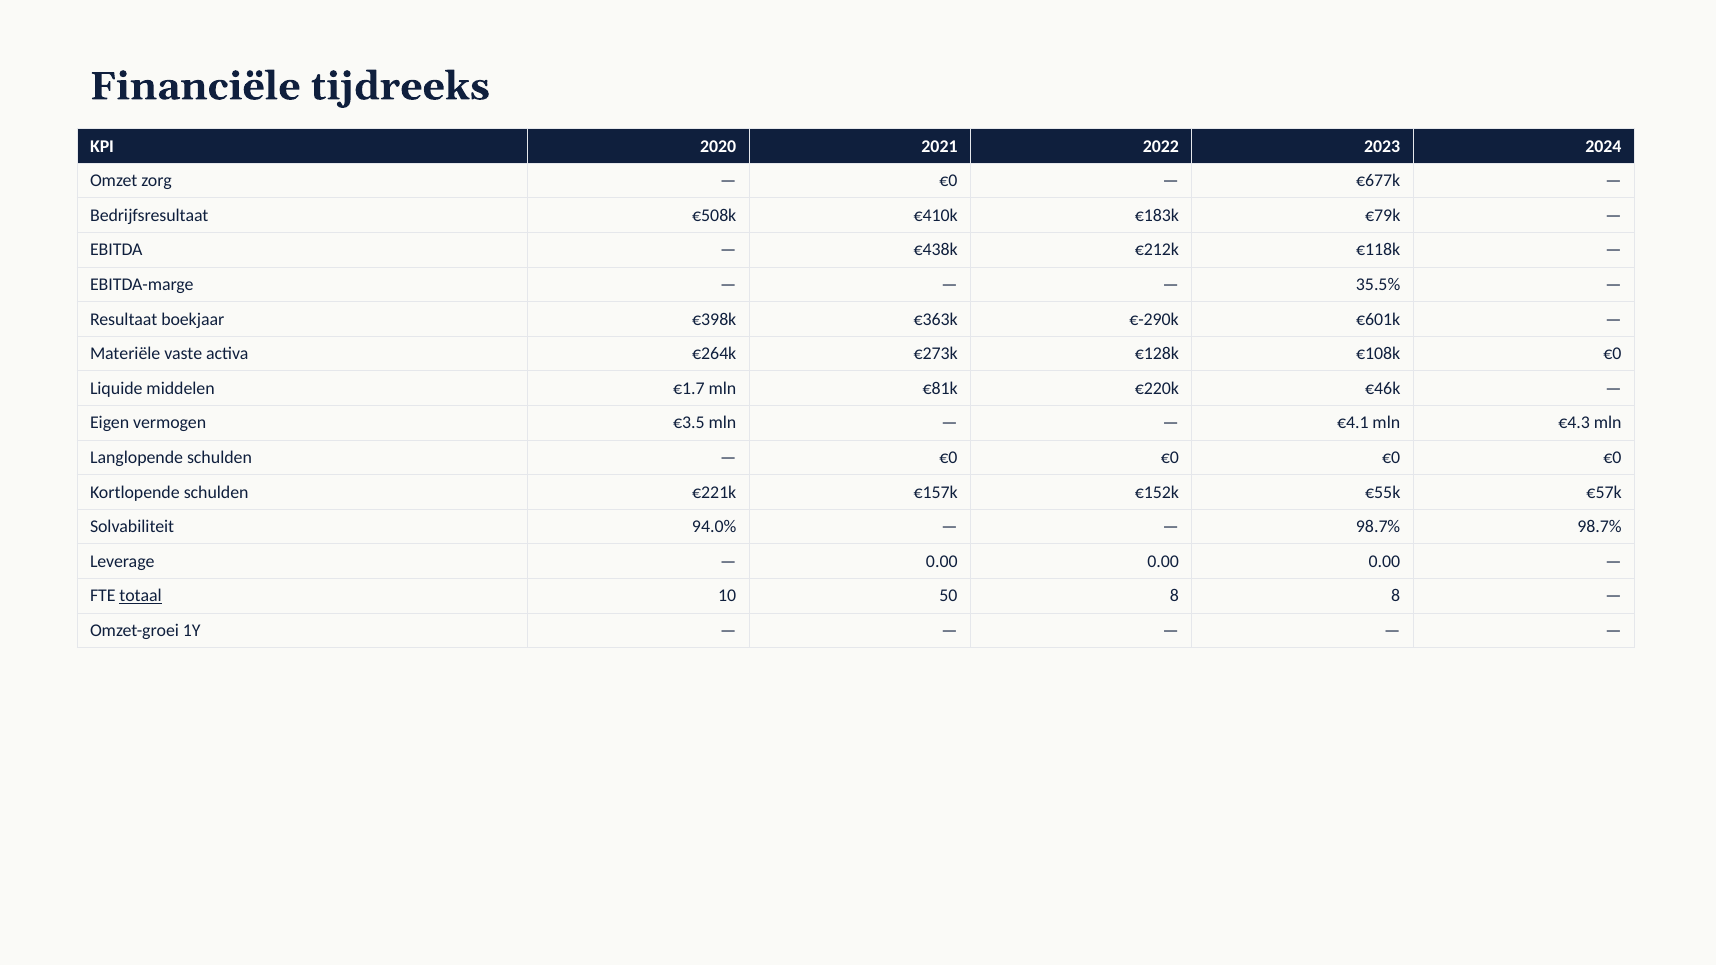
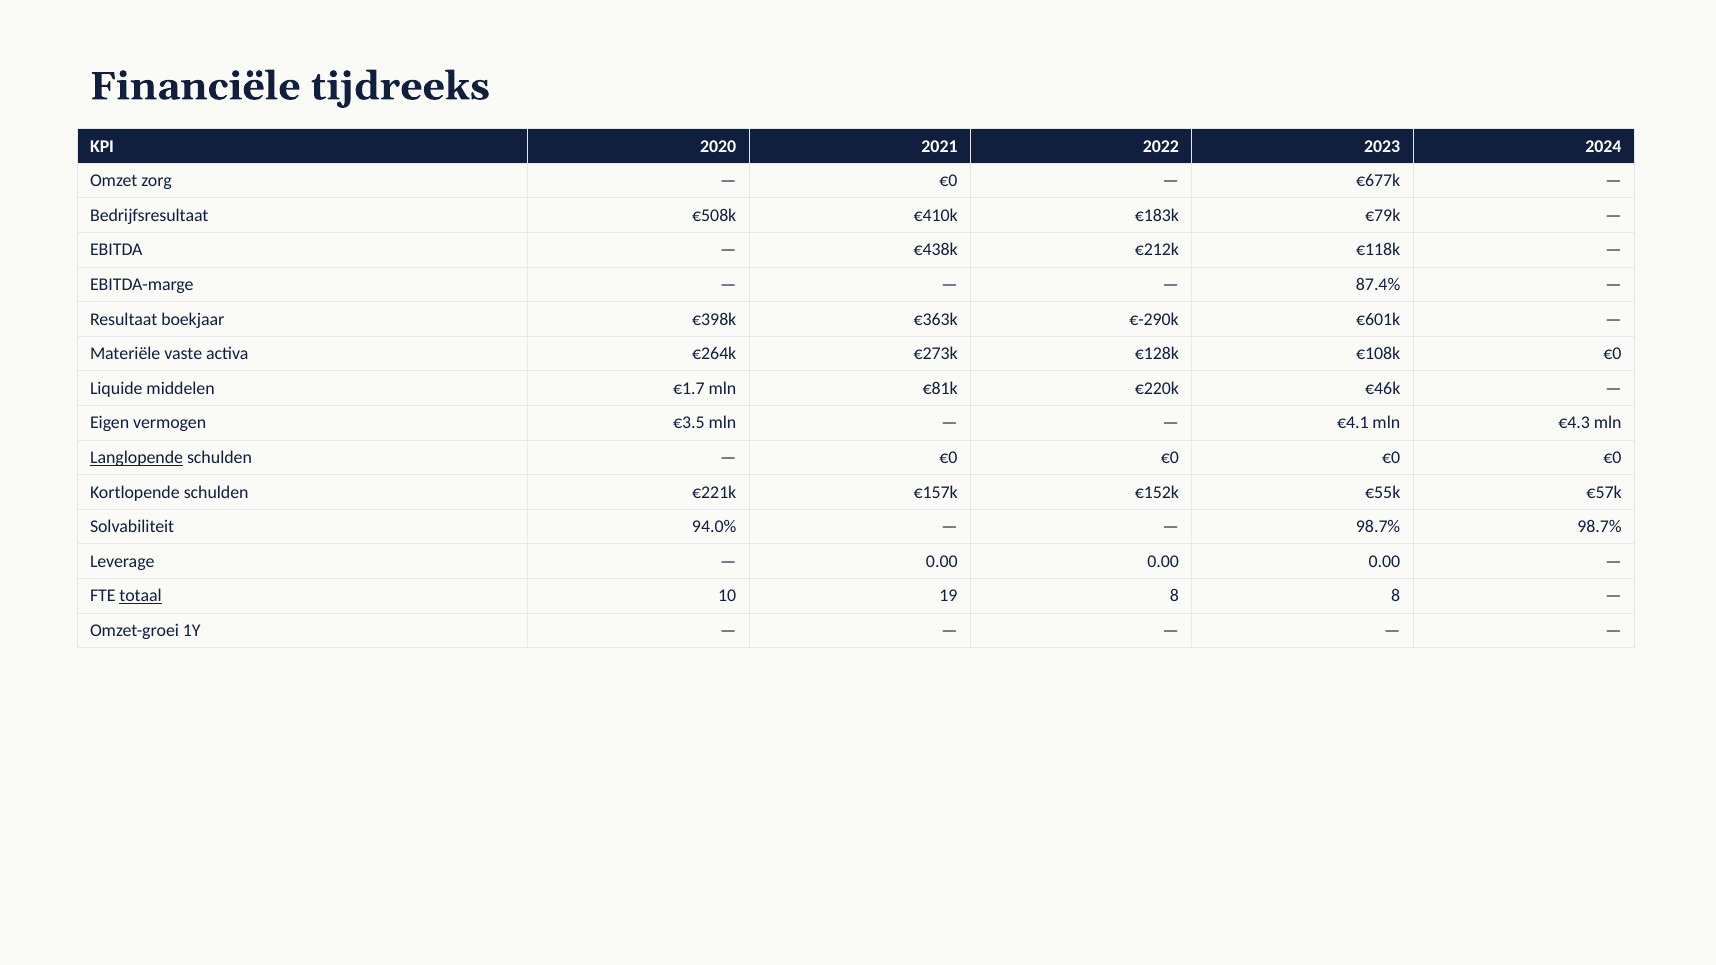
35.5%: 35.5% -> 87.4%
Langlopende underline: none -> present
50: 50 -> 19
